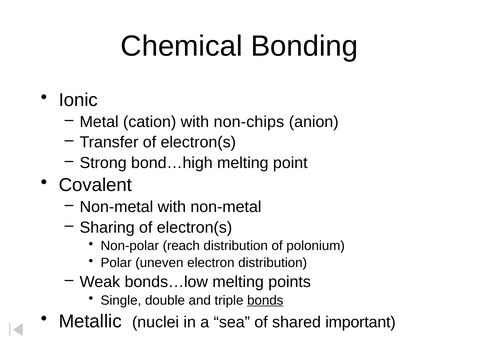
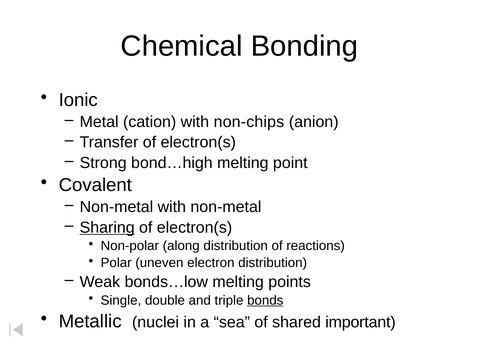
Sharing underline: none -> present
reach: reach -> along
polonium: polonium -> reactions
